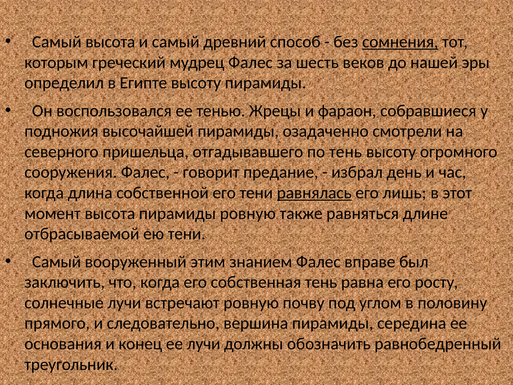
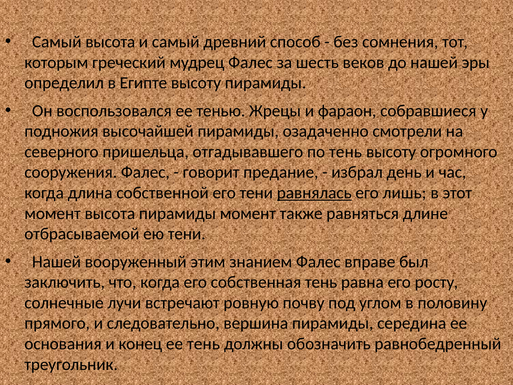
сомнения underline: present -> none
пирамиды ровную: ровную -> момент
Самый at (57, 262): Самый -> Нашей
ее лучи: лучи -> тень
